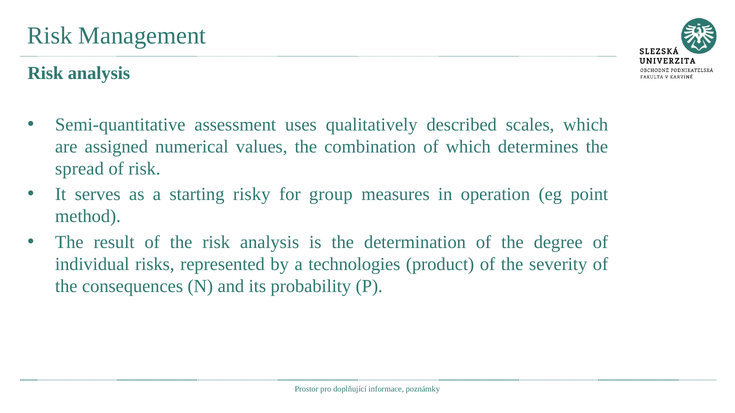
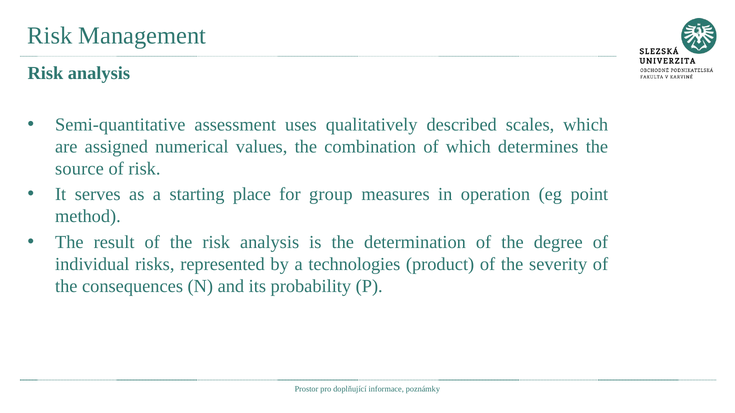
spread: spread -> source
risky: risky -> place
